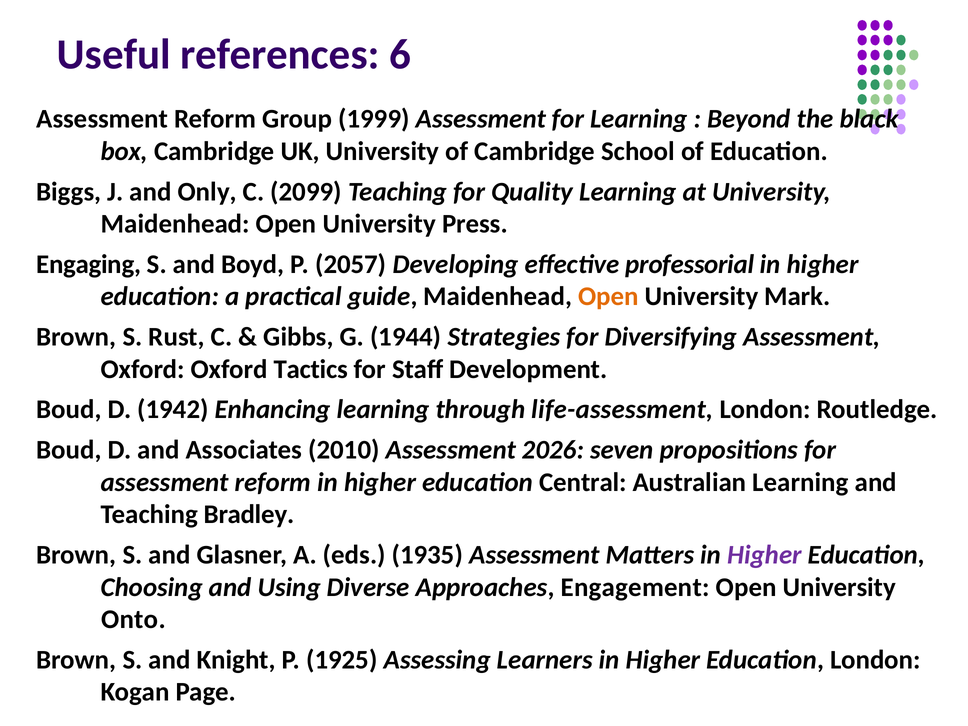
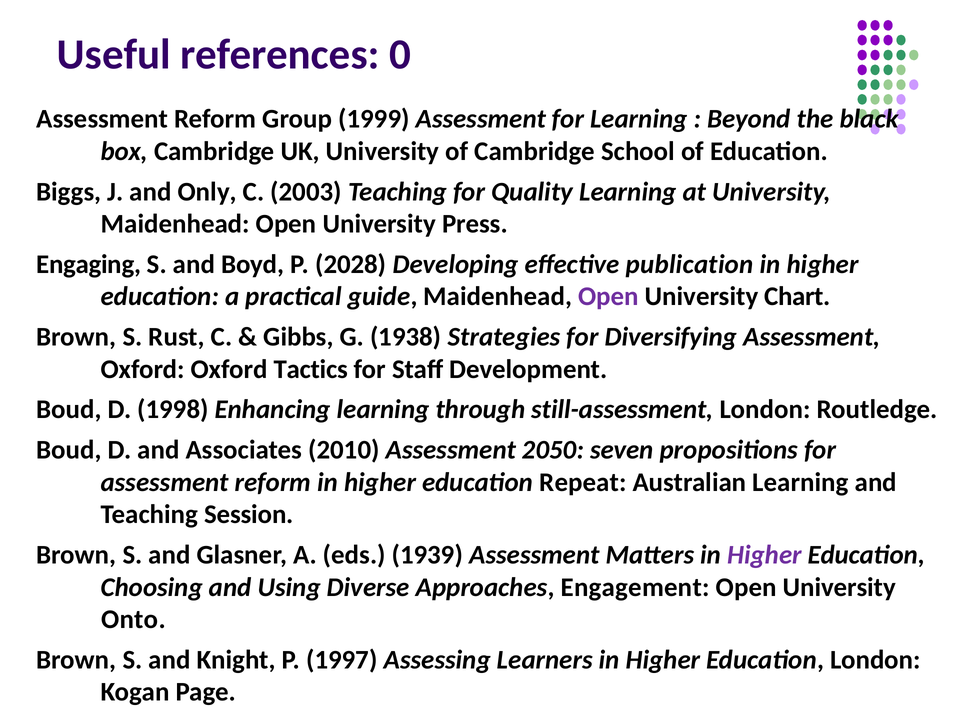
6: 6 -> 0
2099: 2099 -> 2003
2057: 2057 -> 2028
professorial: professorial -> publication
Open at (608, 297) colour: orange -> purple
Mark: Mark -> Chart
1944: 1944 -> 1938
1942: 1942 -> 1998
life-assessment: life-assessment -> still-assessment
2026: 2026 -> 2050
Central: Central -> Repeat
Bradley: Bradley -> Session
1935: 1935 -> 1939
1925: 1925 -> 1997
